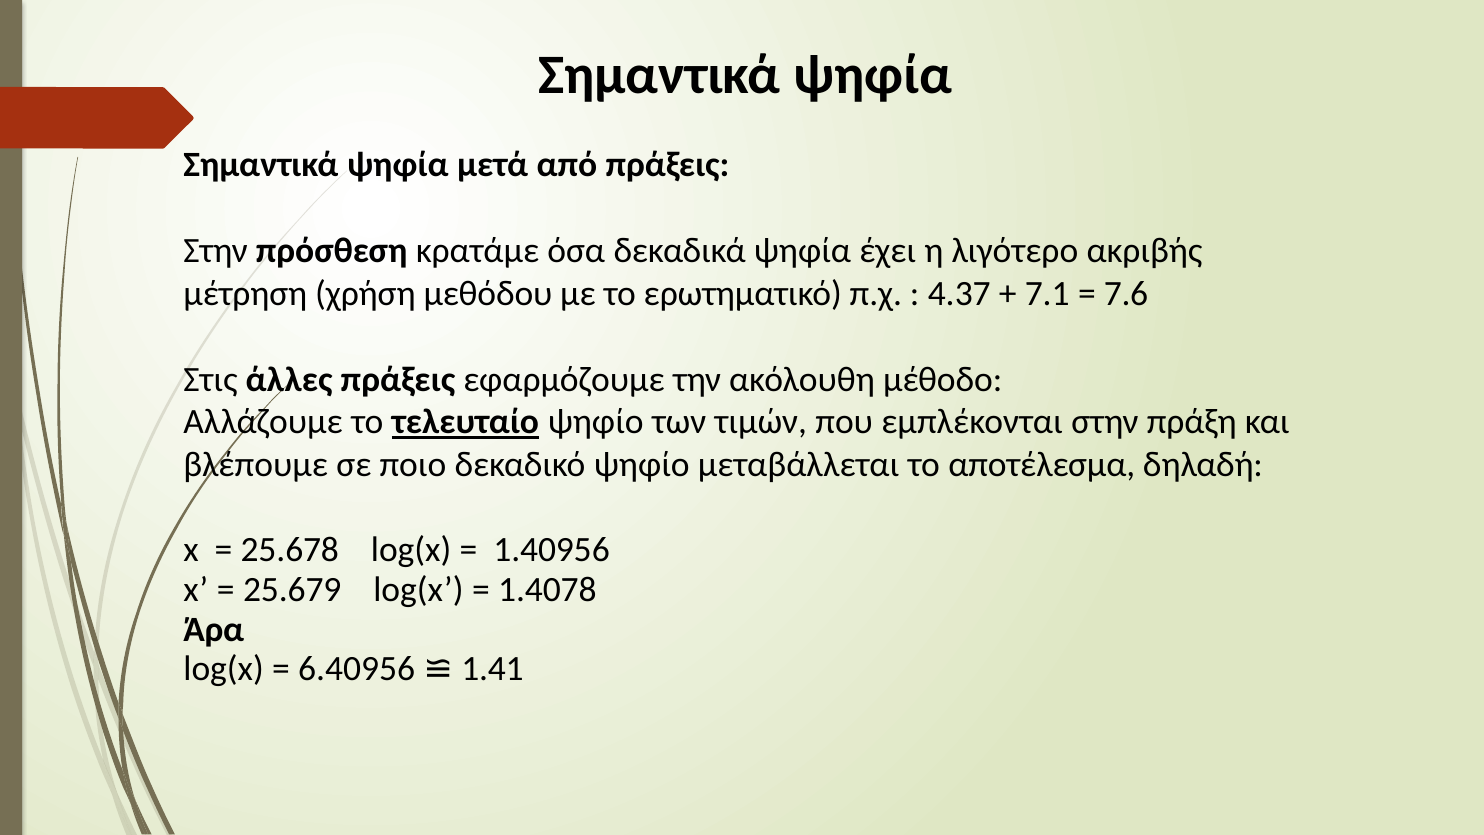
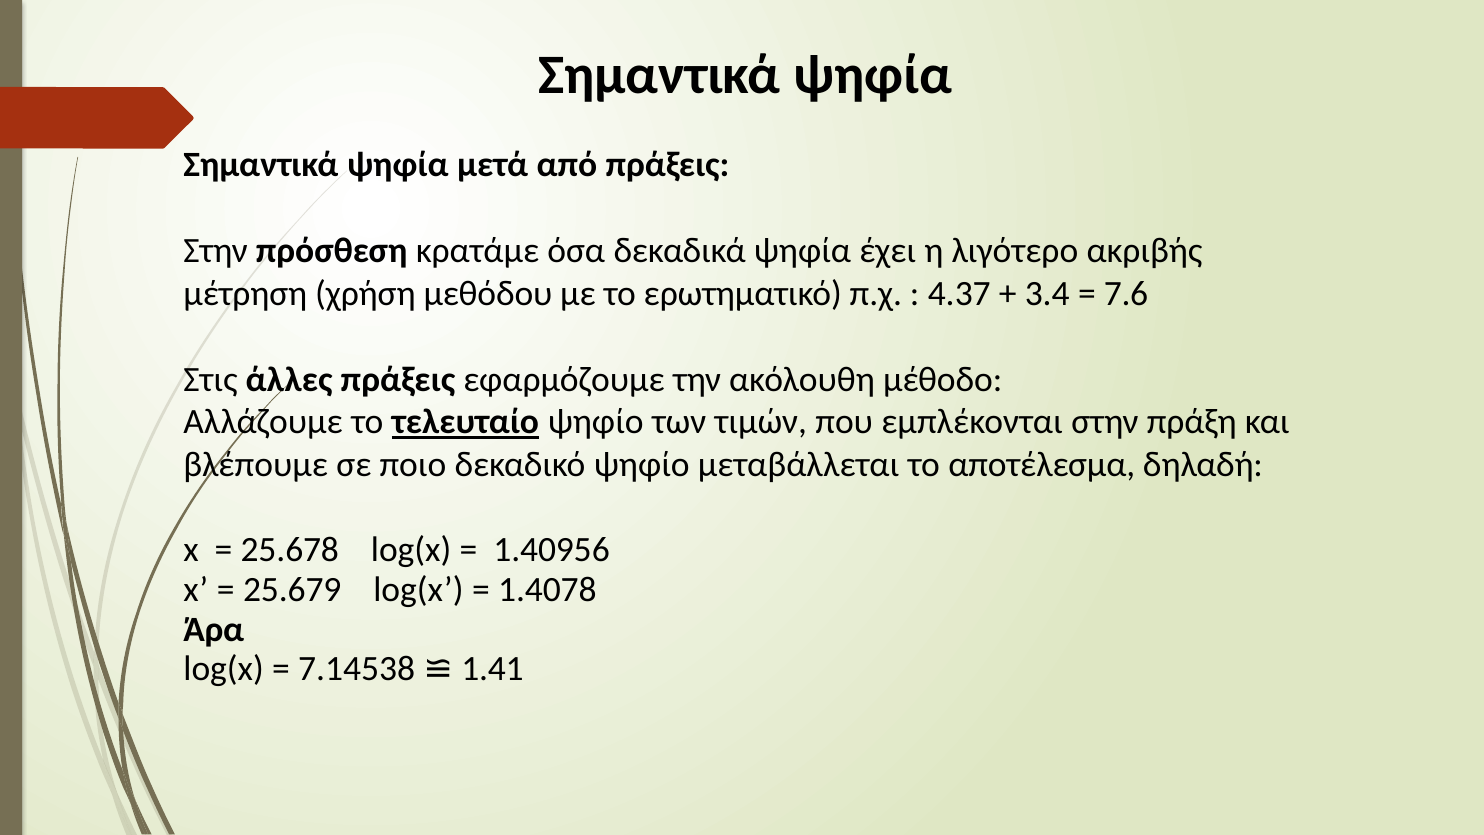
7.1: 7.1 -> 3.4
6.40956: 6.40956 -> 7.14538
